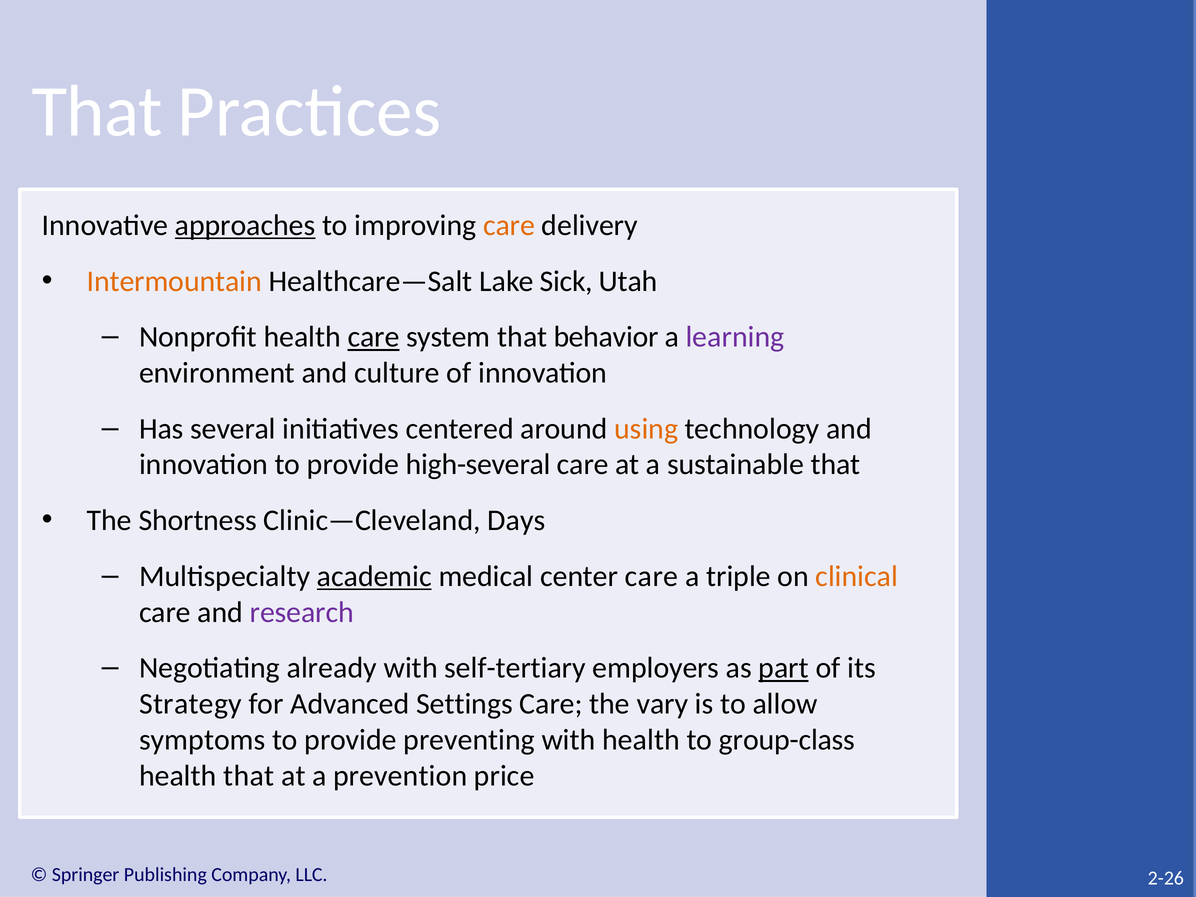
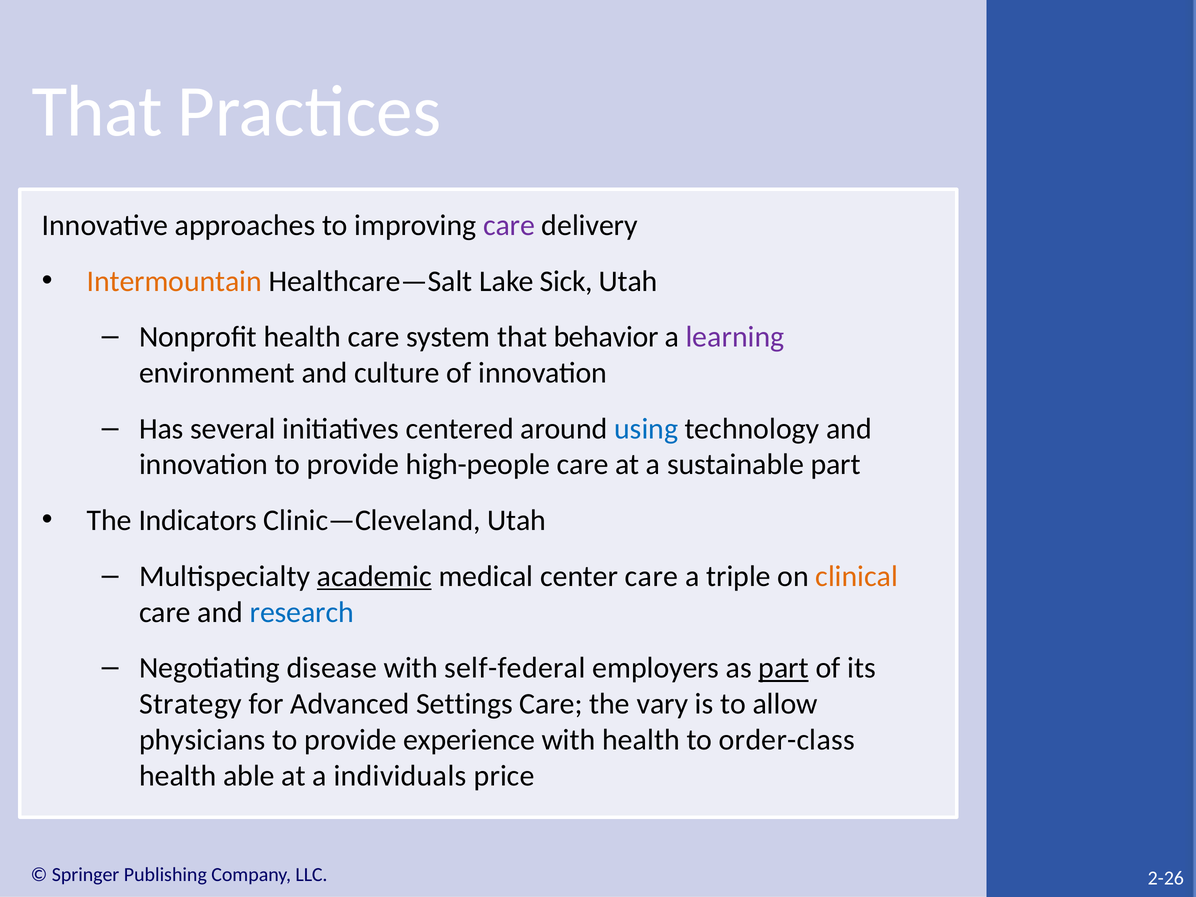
approaches underline: present -> none
care at (509, 225) colour: orange -> purple
care at (374, 337) underline: present -> none
using colour: orange -> blue
high-several: high-several -> high-people
sustainable that: that -> part
Shortness: Shortness -> Indicators
Clinic—Cleveland Days: Days -> Utah
research colour: purple -> blue
already: already -> disease
self-tertiary: self-tertiary -> self-federal
symptoms: symptoms -> physicians
preventing: preventing -> experience
group-class: group-class -> order-class
health that: that -> able
prevention: prevention -> individuals
